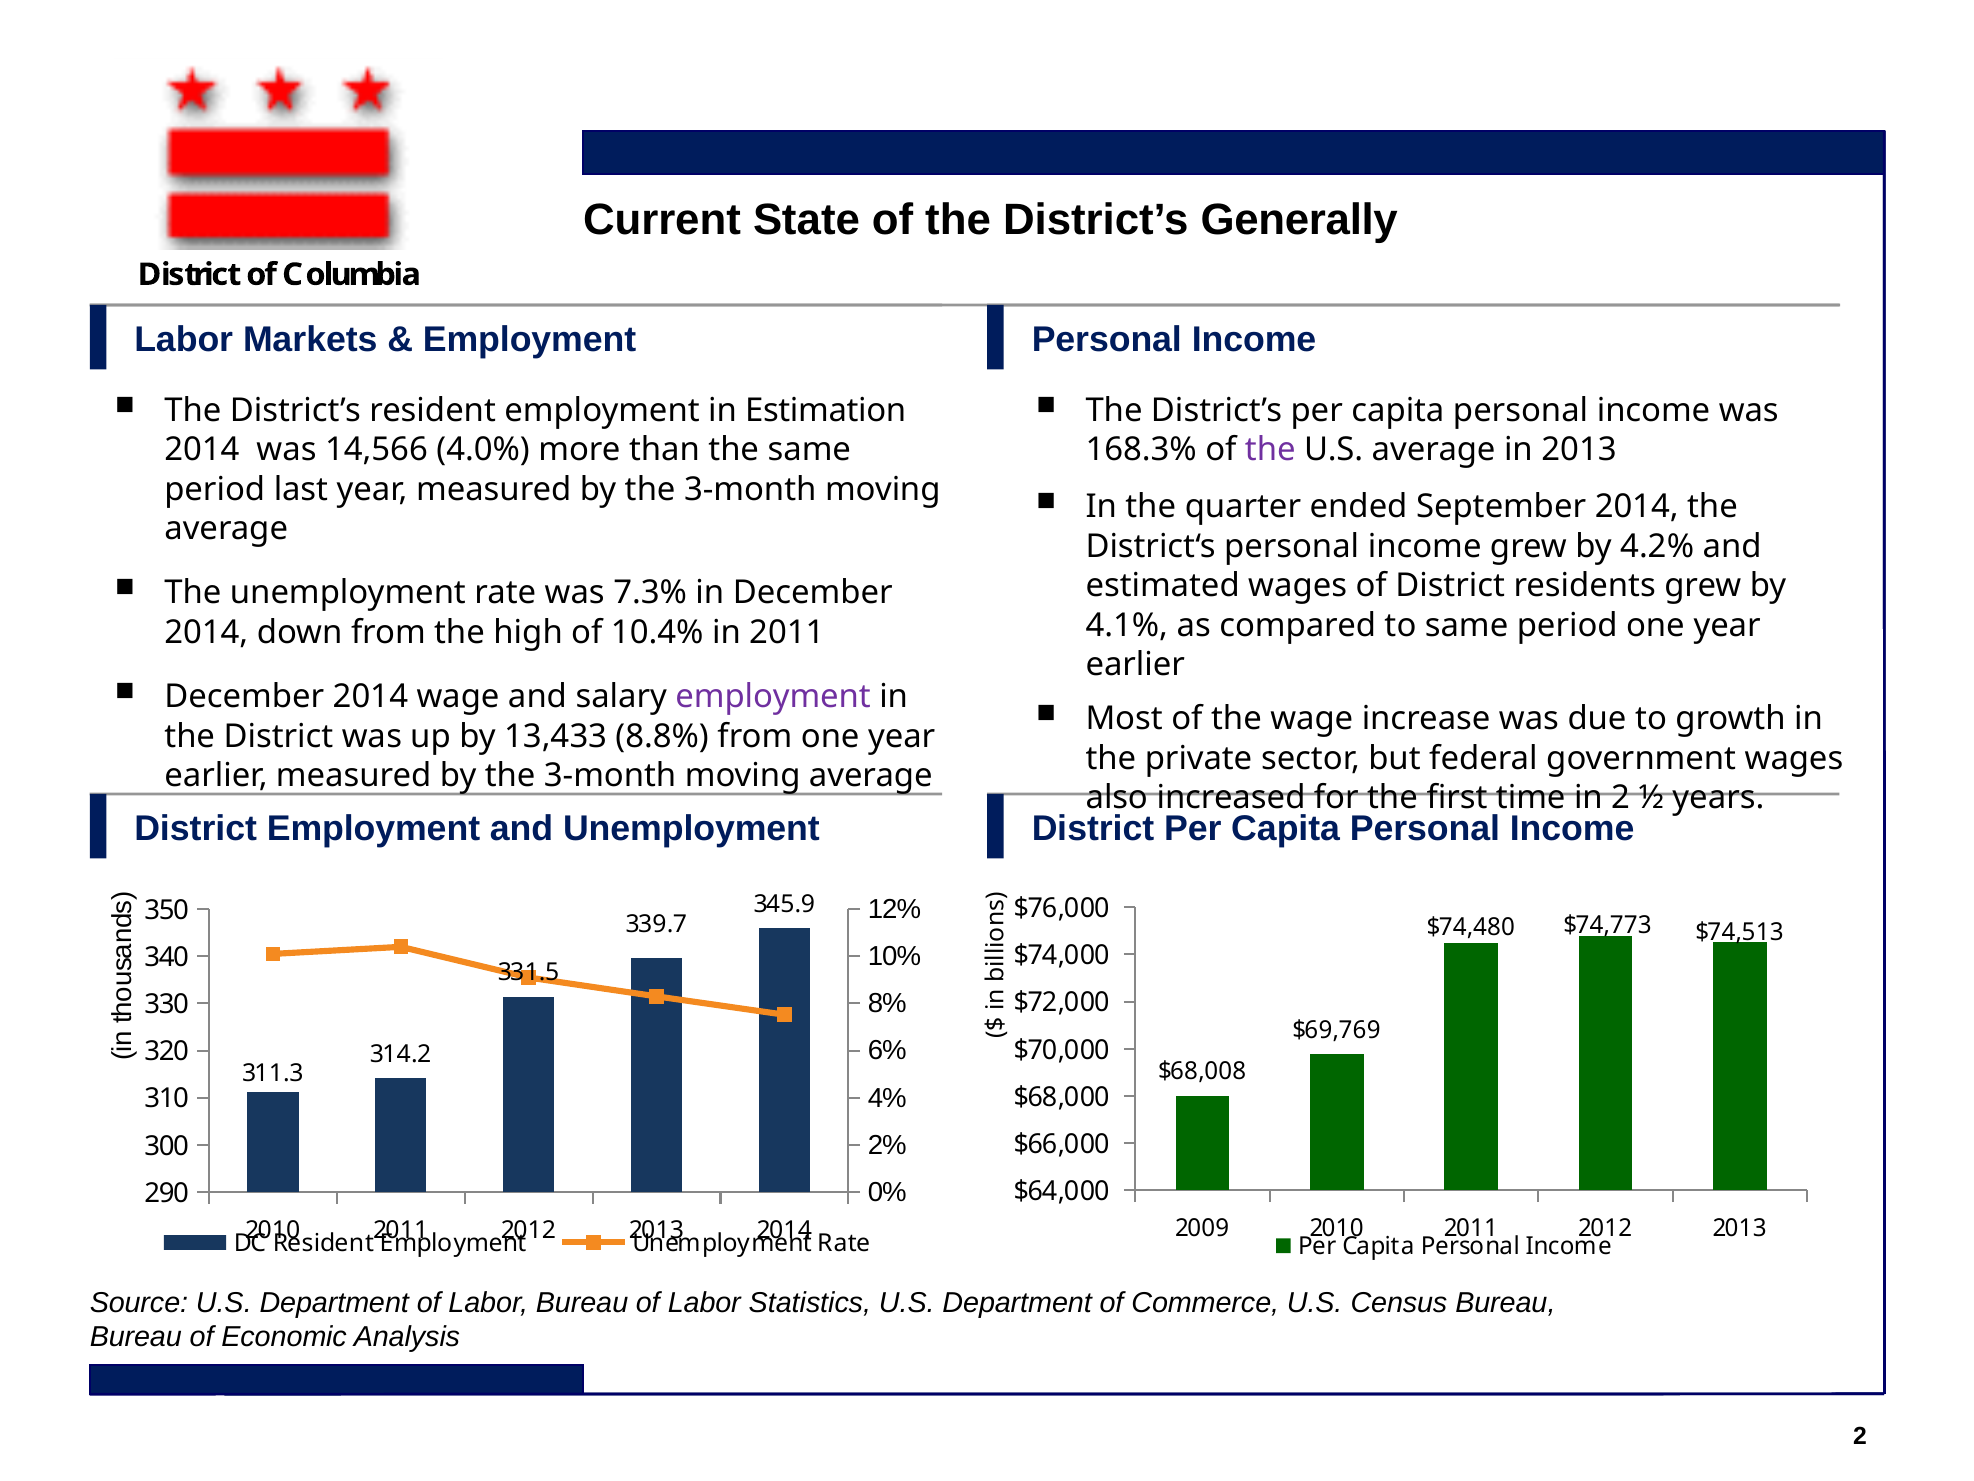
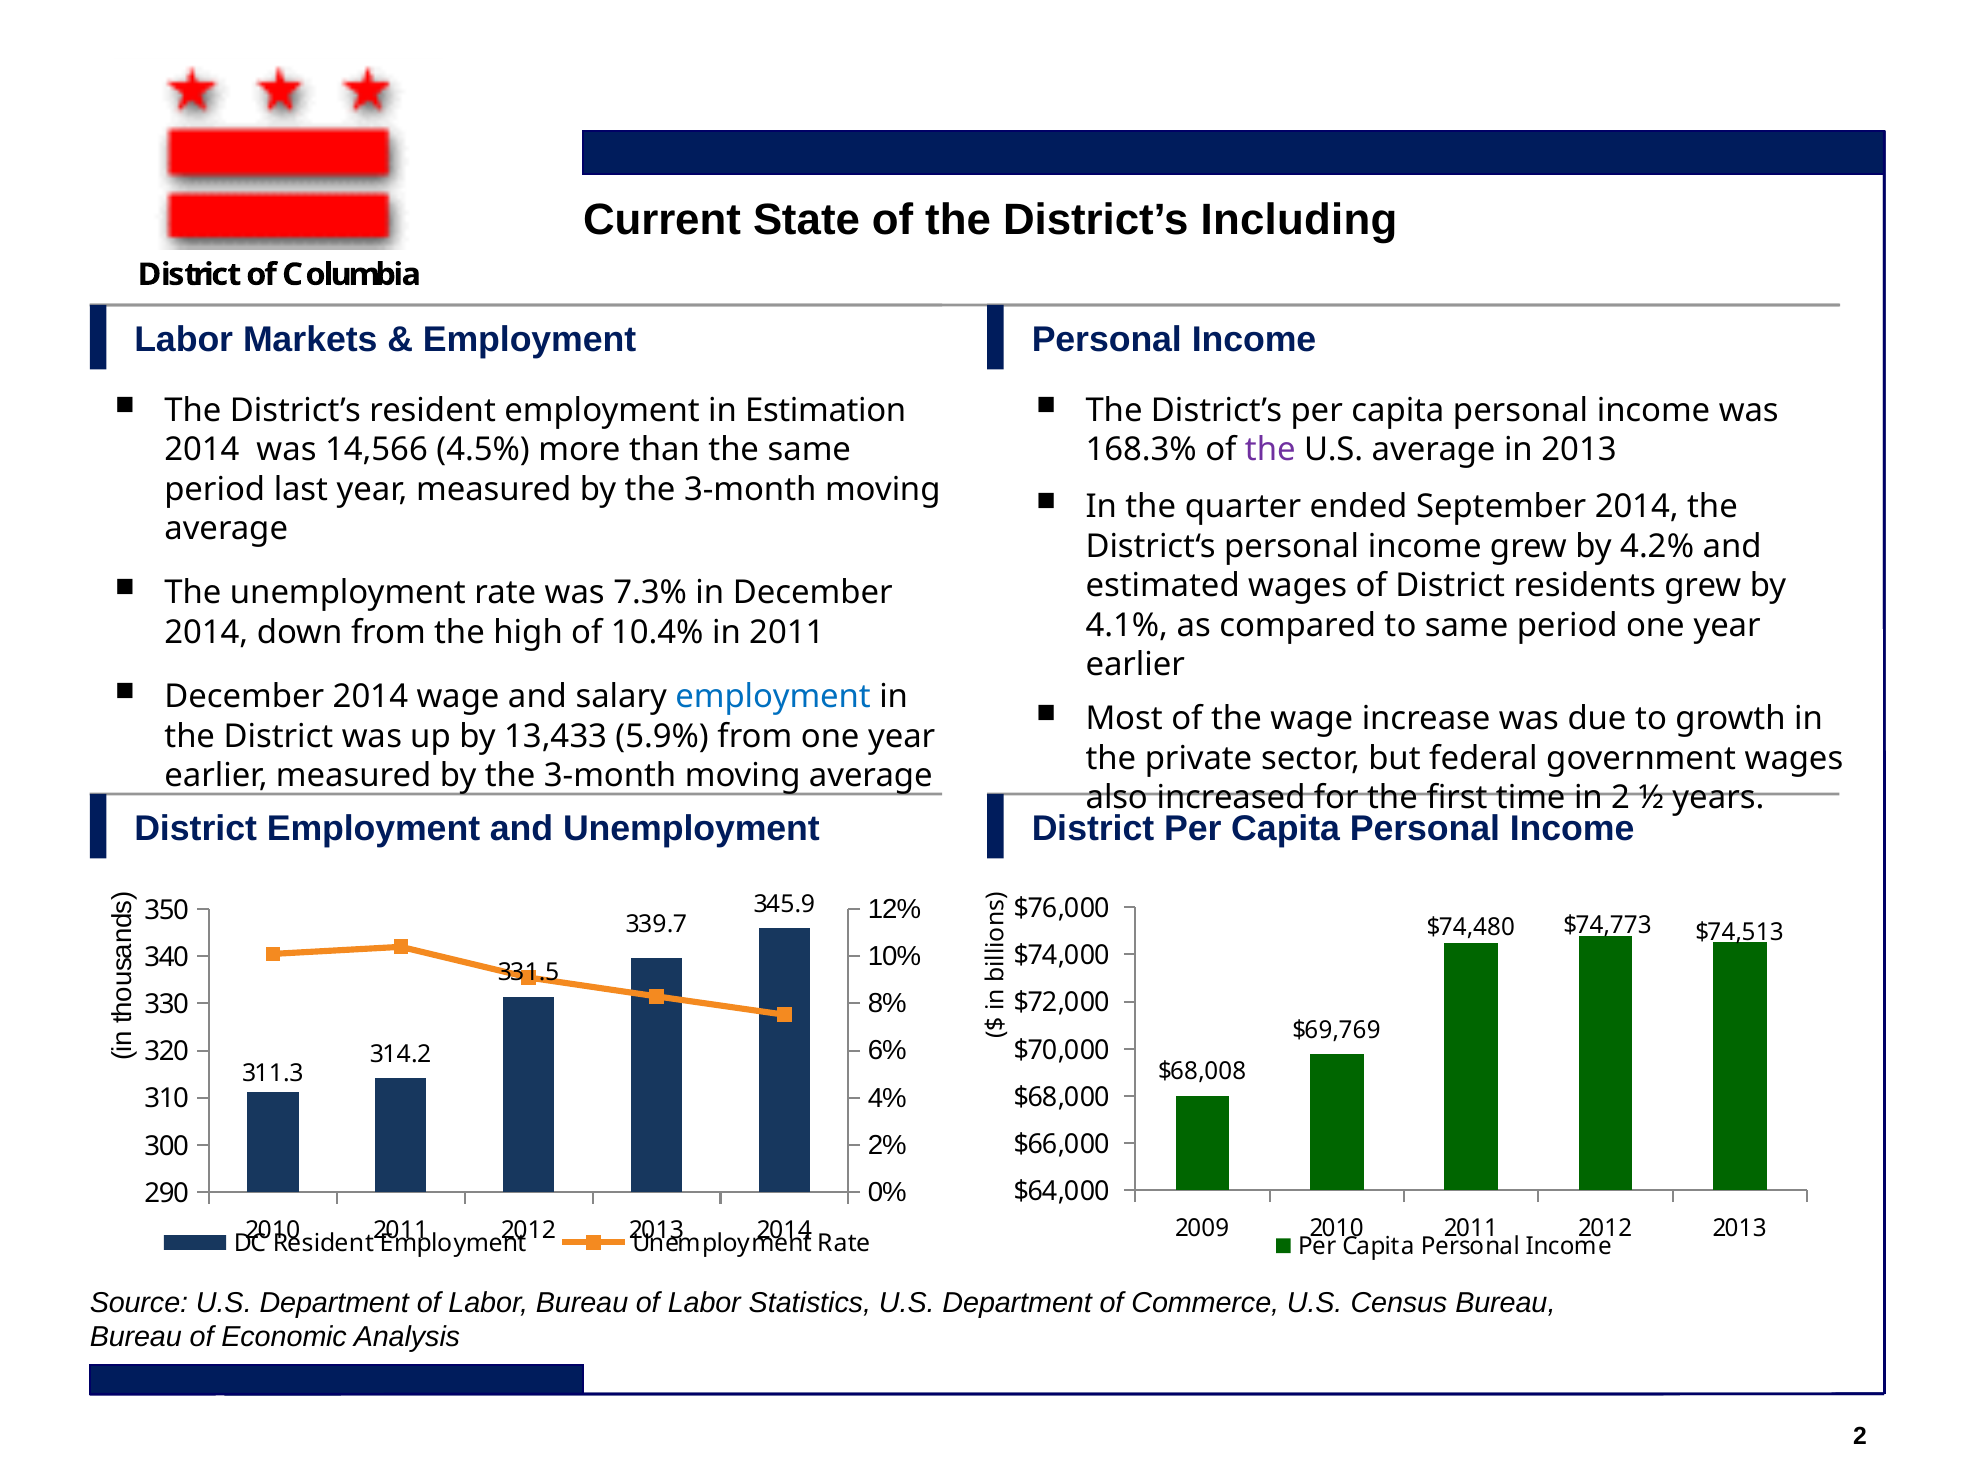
Generally: Generally -> Including
4.0%: 4.0% -> 4.5%
employment at (773, 696) colour: purple -> blue
8.8%: 8.8% -> 5.9%
